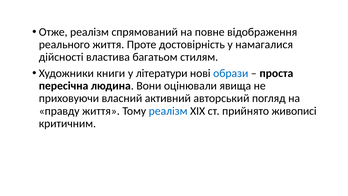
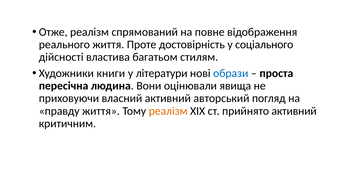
намагалися: намагалися -> соціального
реалізм at (168, 111) colour: blue -> orange
прийнято живописі: живописі -> активний
